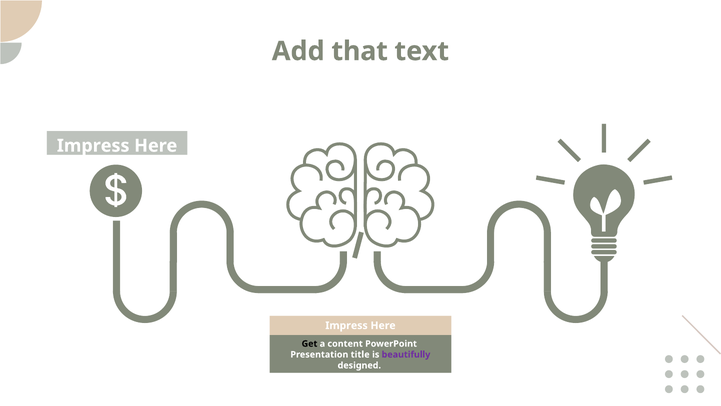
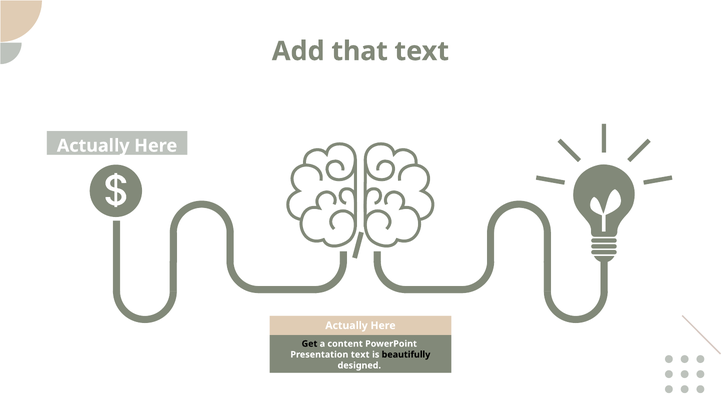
Impress at (93, 146): Impress -> Actually
Impress at (347, 325): Impress -> Actually
Presentation title: title -> text
beautifully colour: purple -> black
